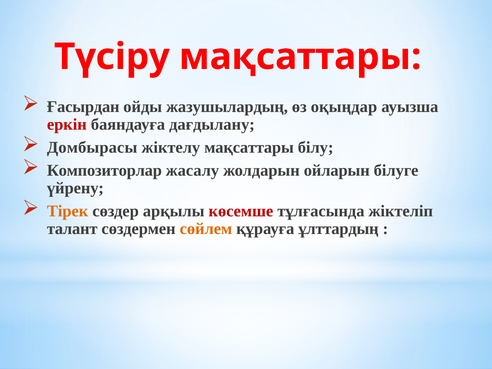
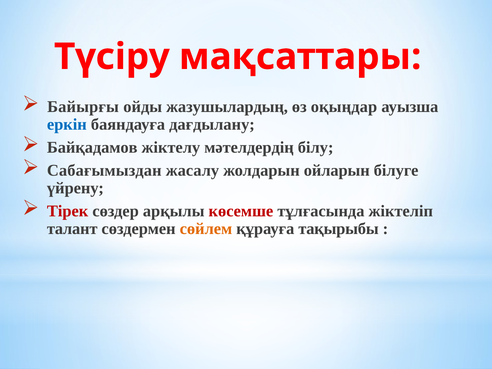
Ғасырдан: Ғасырдан -> Байырғы
еркін colour: red -> blue
Домбырасы: Домбырасы -> Байқадамов
жіктелу мақсаттары: мақсаттары -> мәтелдердің
Композиторлар: Композиторлар -> Сабағымыздан
Тірек colour: orange -> red
ұлттардың: ұлттардың -> тақырыбы
